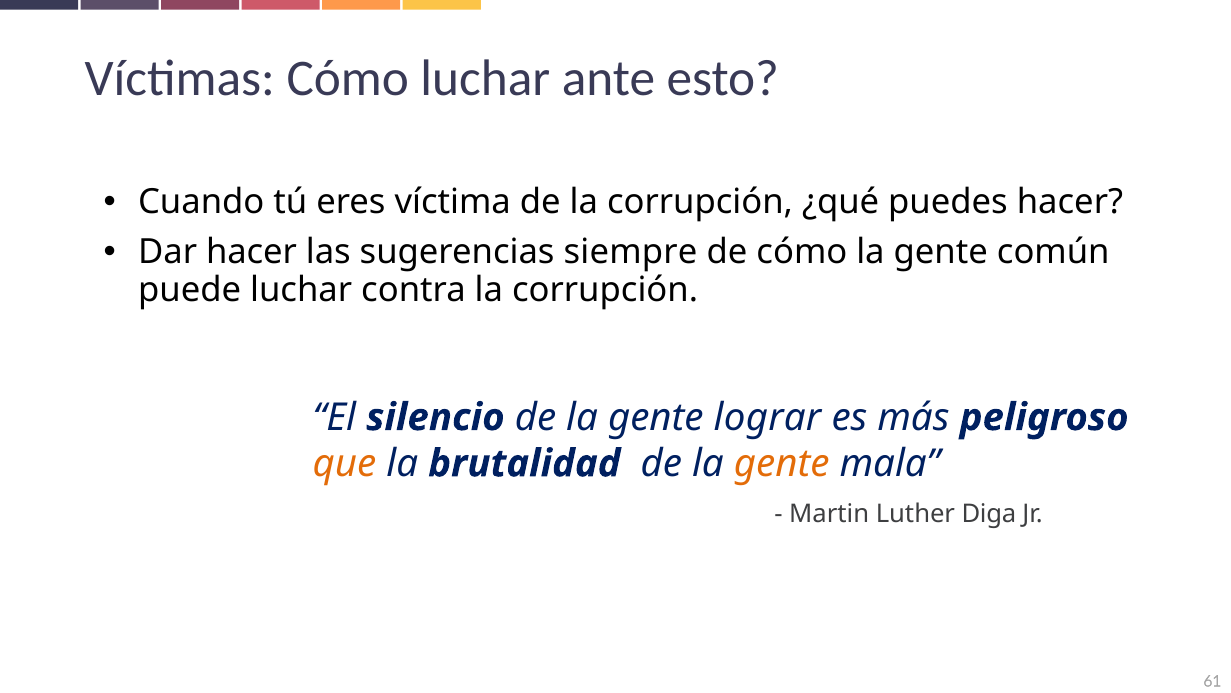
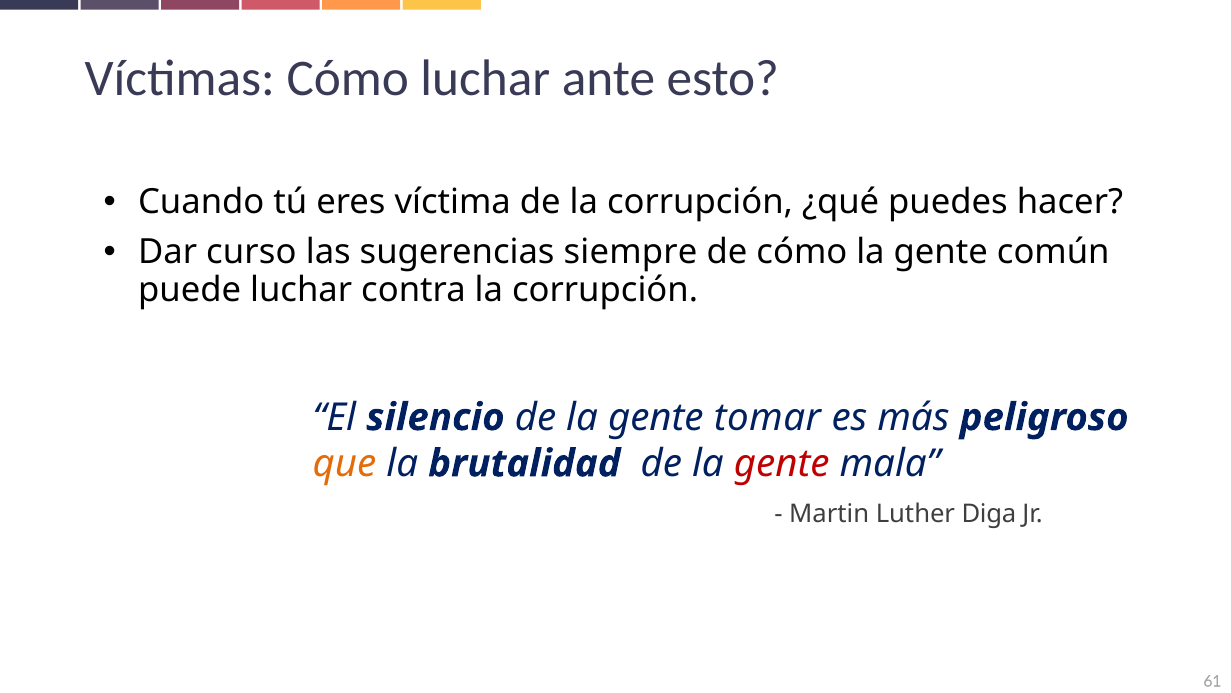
Dar hacer: hacer -> curso
lograr: lograr -> tomar
gente at (782, 463) colour: orange -> red
